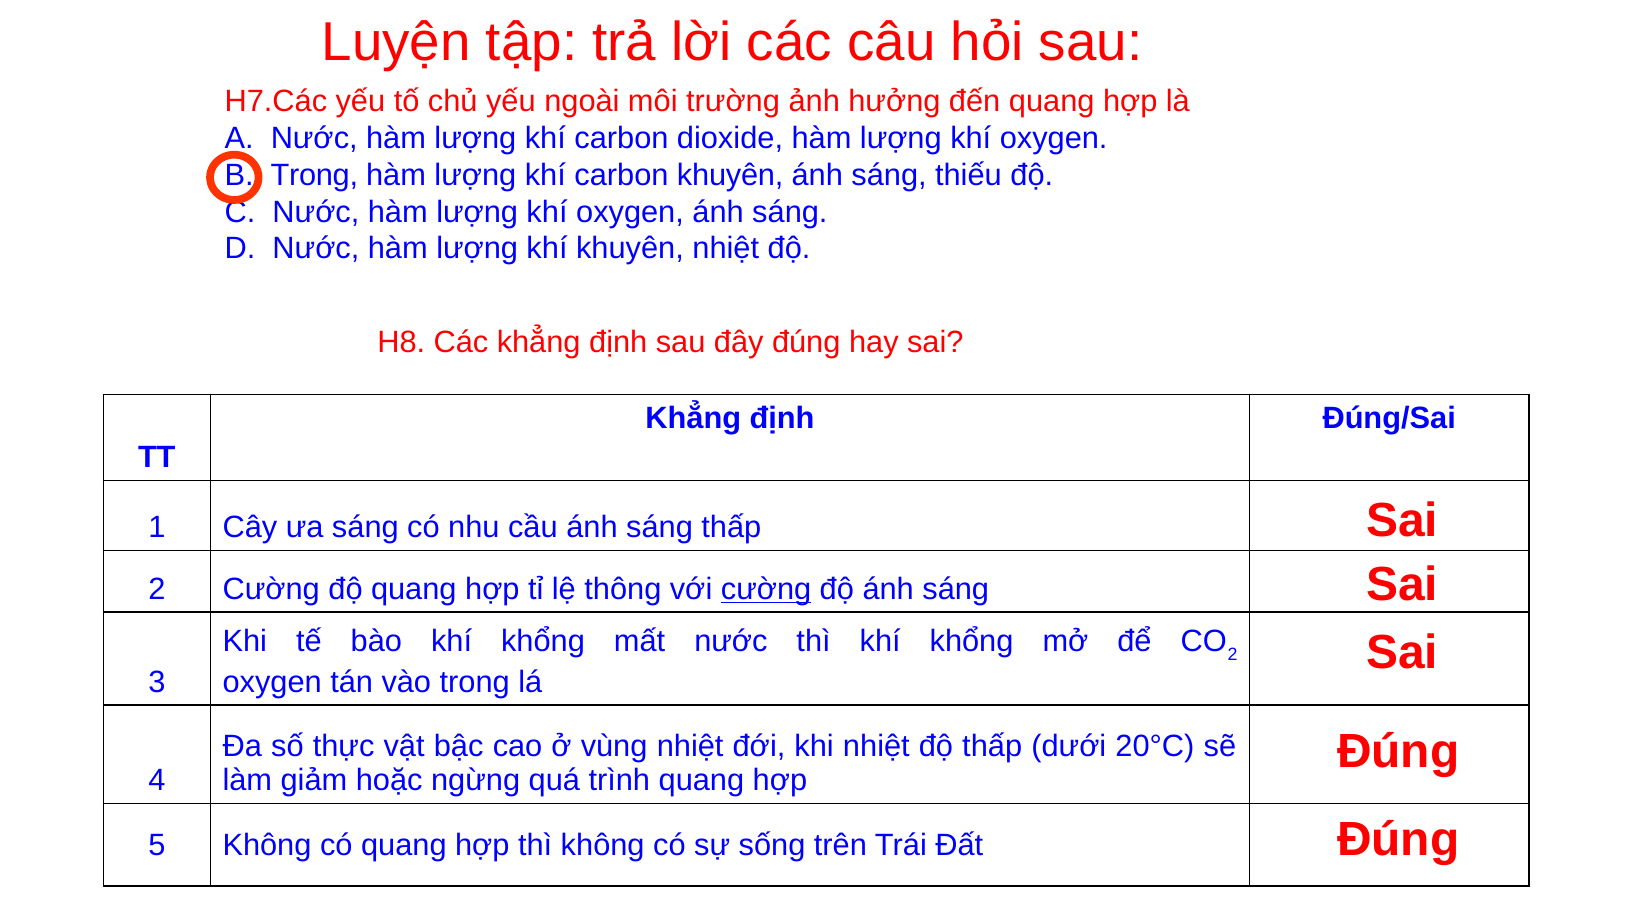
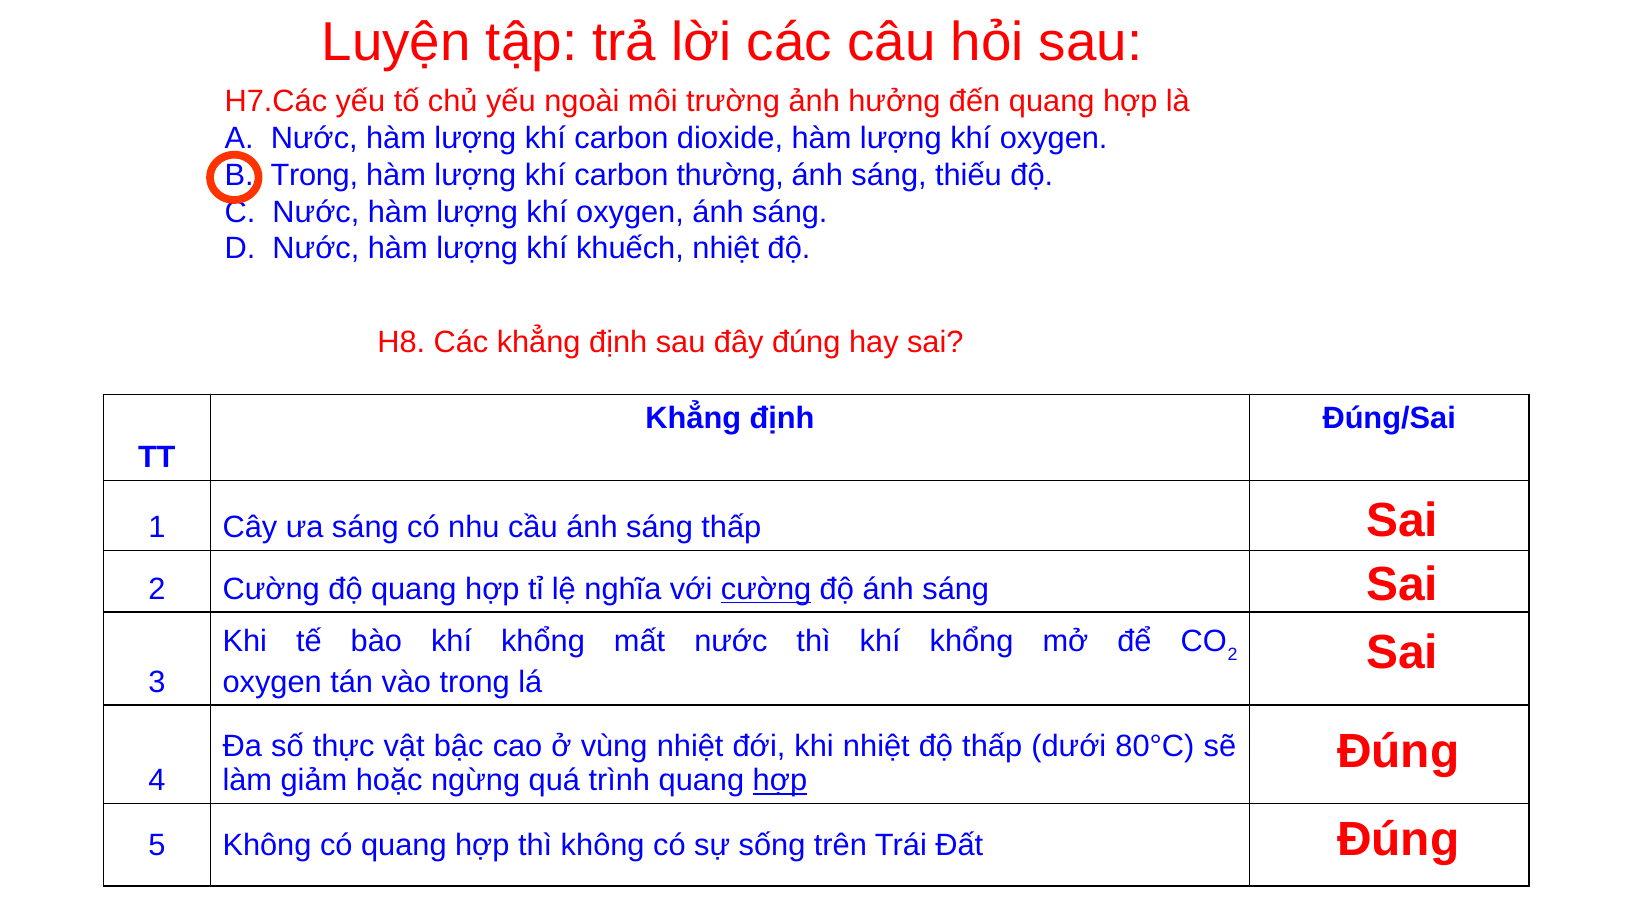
carbon khuyên: khuyên -> thường
khí khuyên: khuyên -> khuếch
thông: thông -> nghĩa
20°C: 20°C -> 80°C
hợp at (780, 780) underline: none -> present
